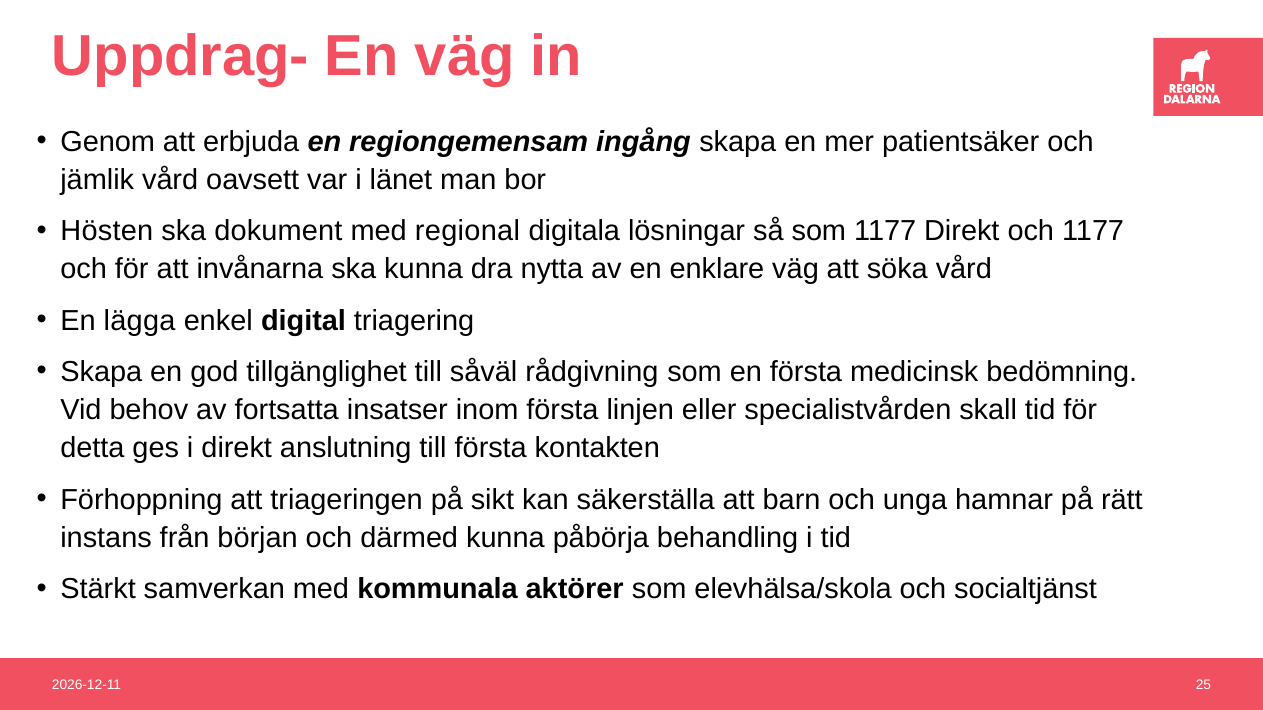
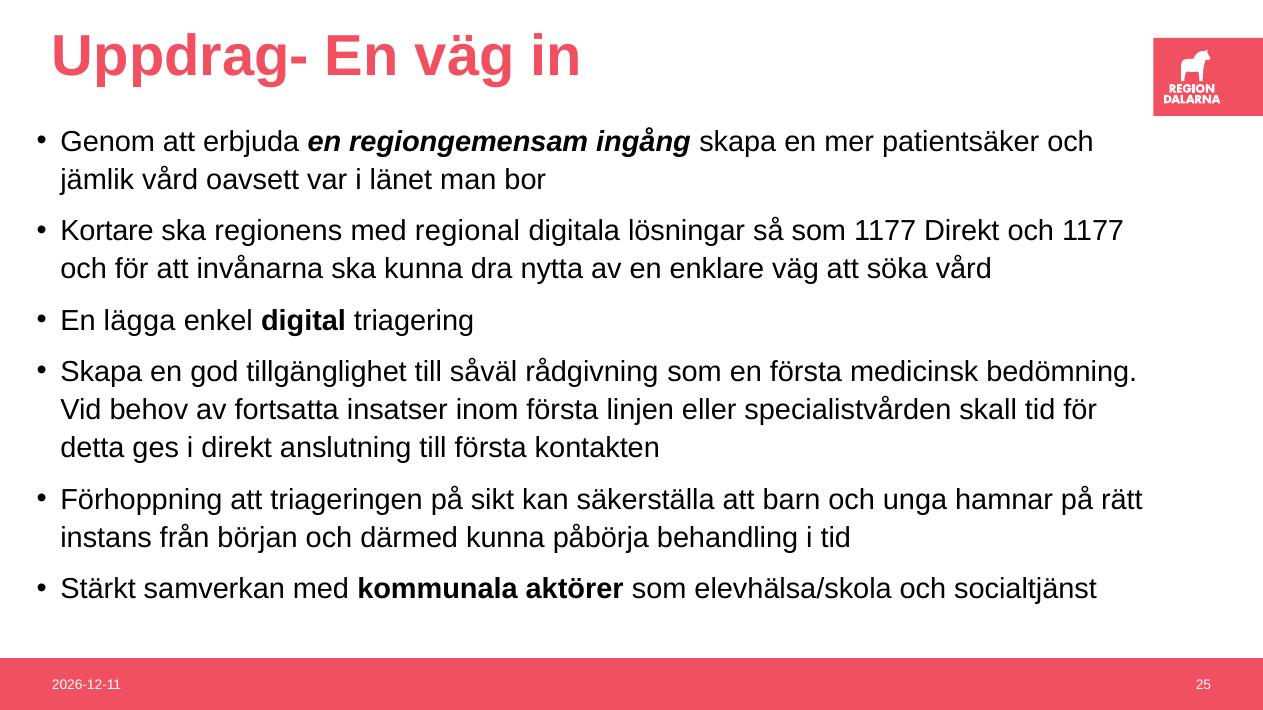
Hösten: Hösten -> Kortare
dokument: dokument -> regionens
